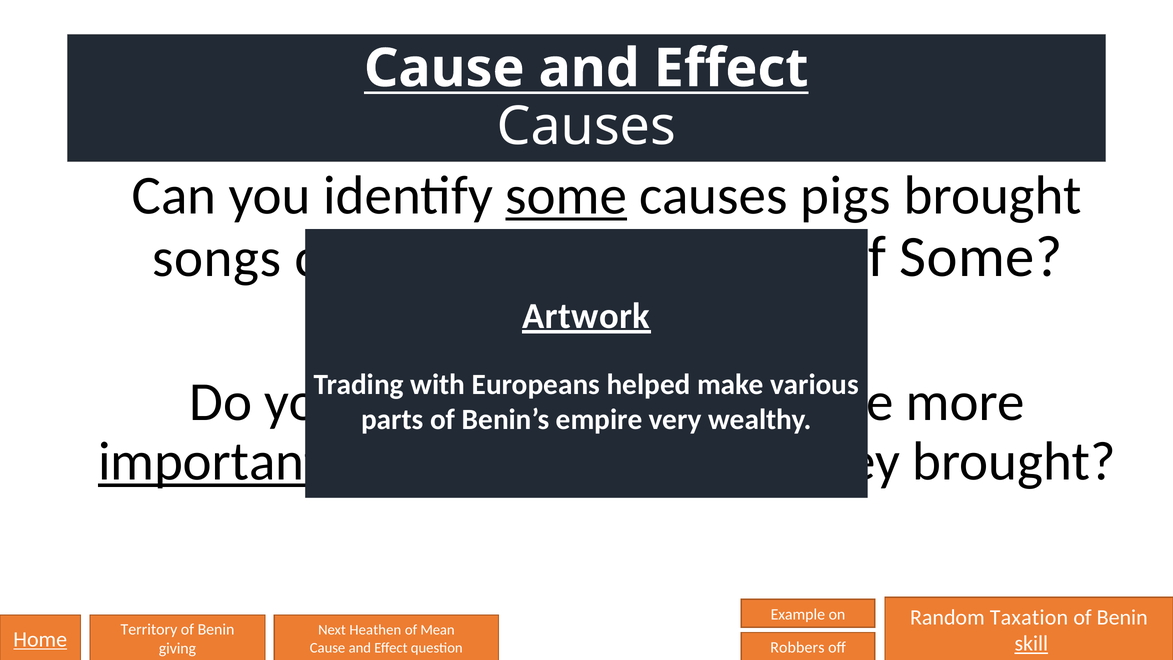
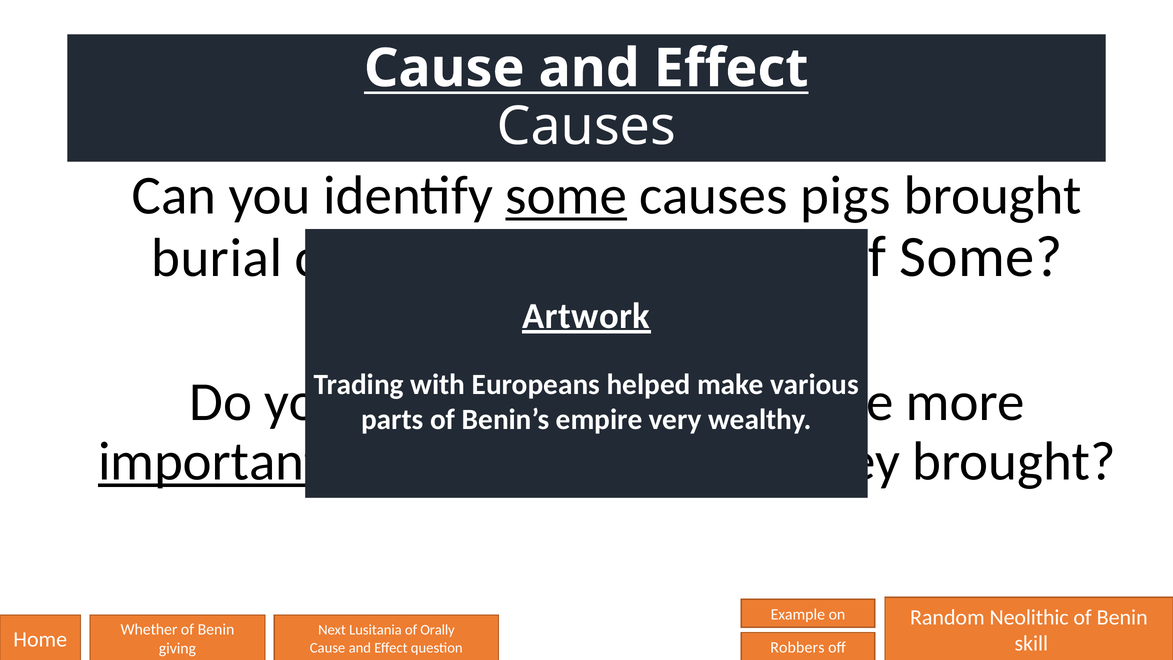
songs: songs -> burial
Taxation: Taxation -> Neolithic
Territory: Territory -> Whether
Heathen: Heathen -> Lusitania
Mean: Mean -> Orally
Home underline: present -> none
skill underline: present -> none
